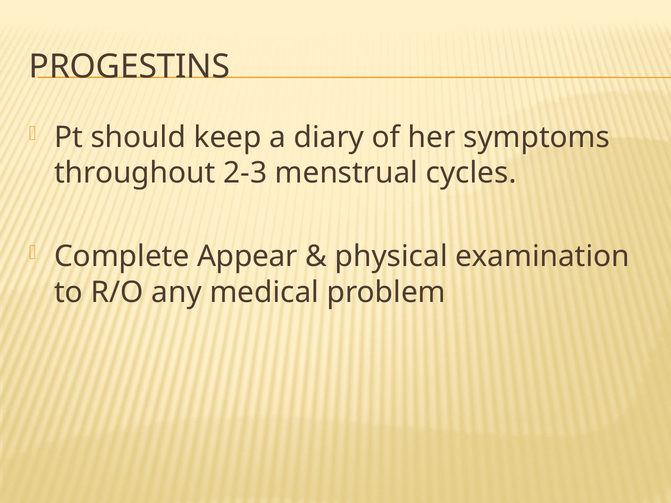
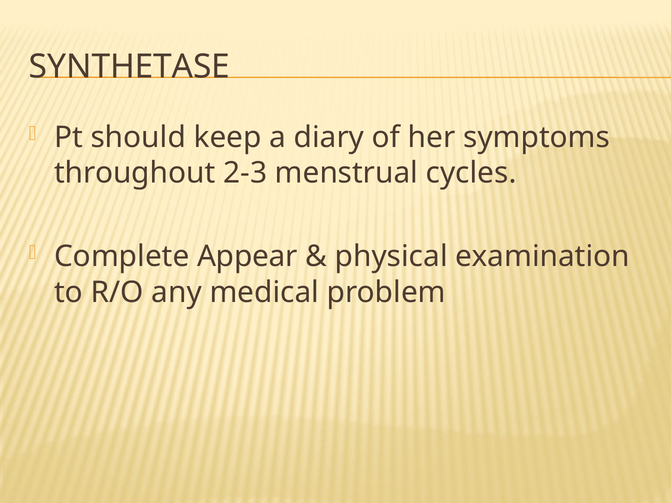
PROGESTINS: PROGESTINS -> SYNTHETASE
